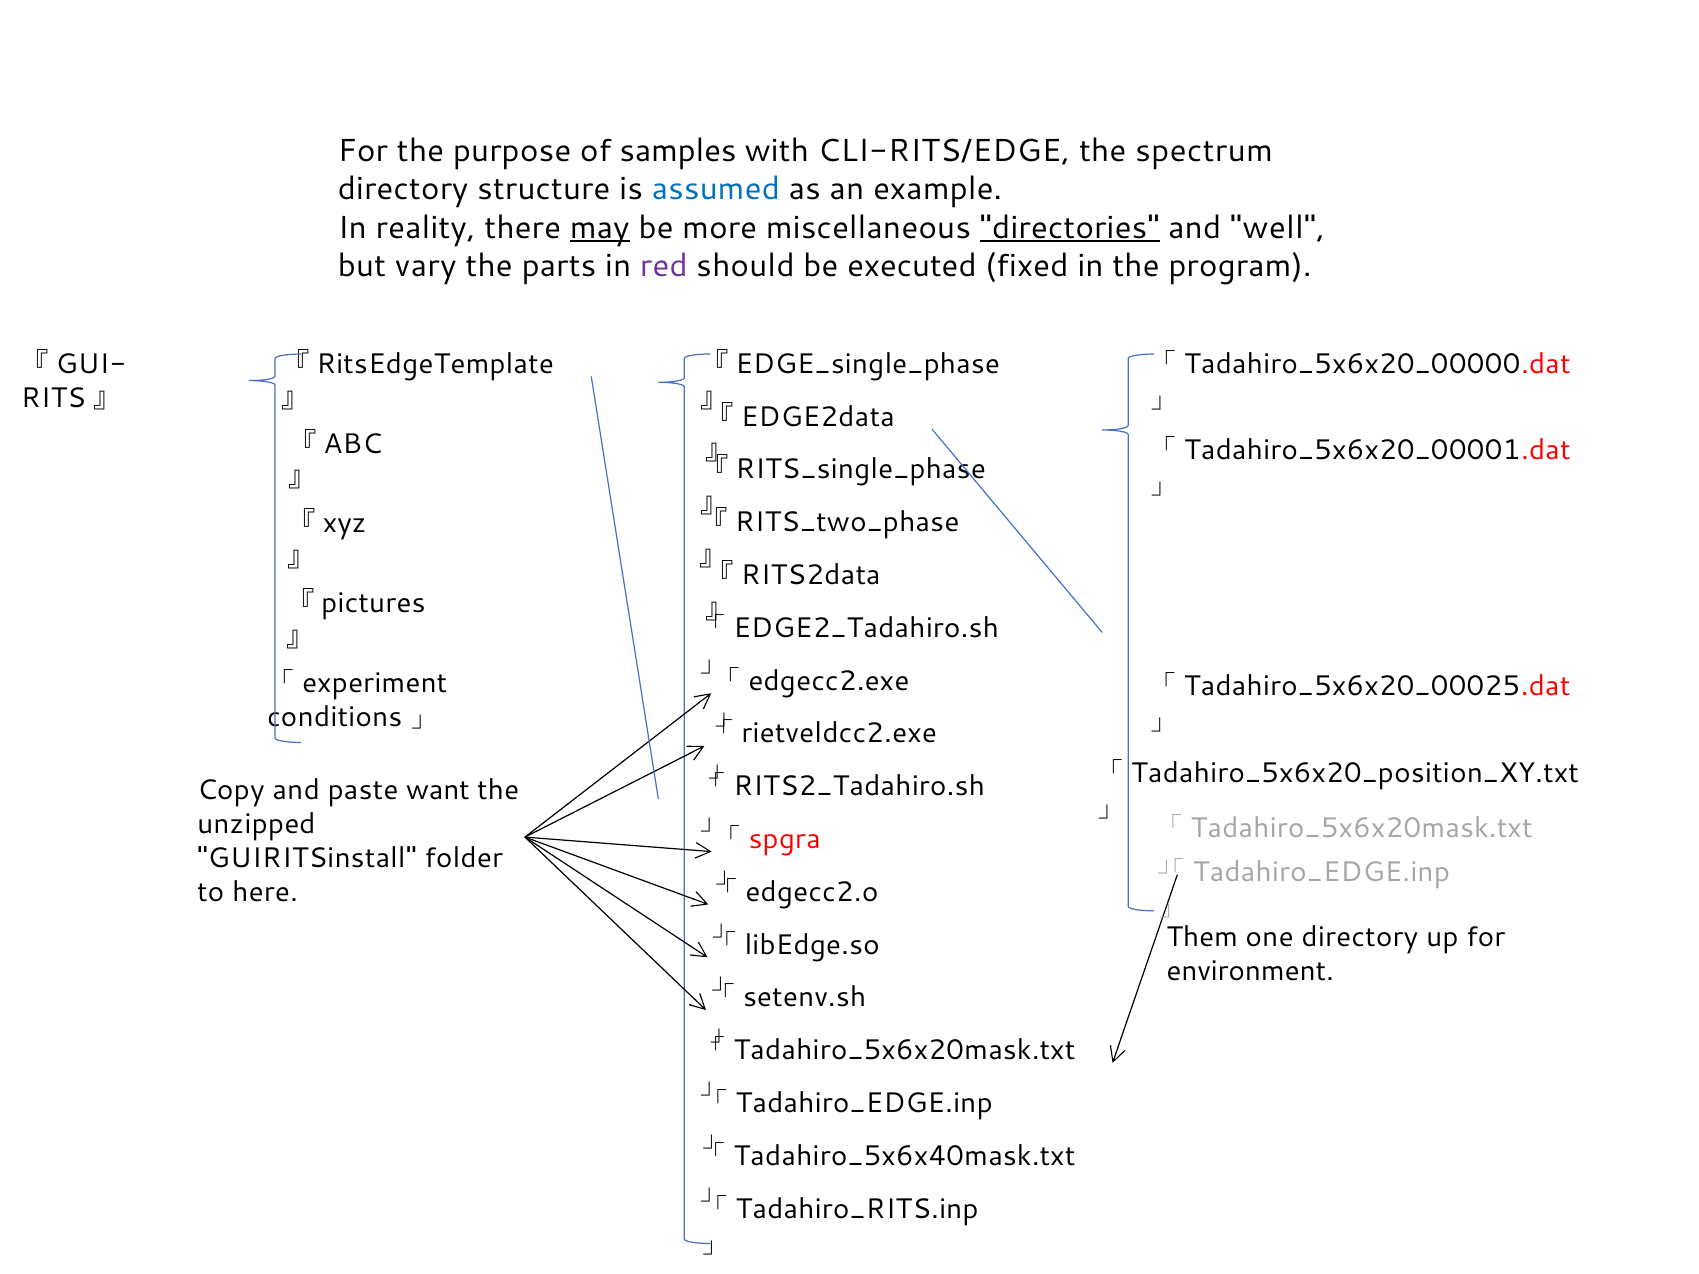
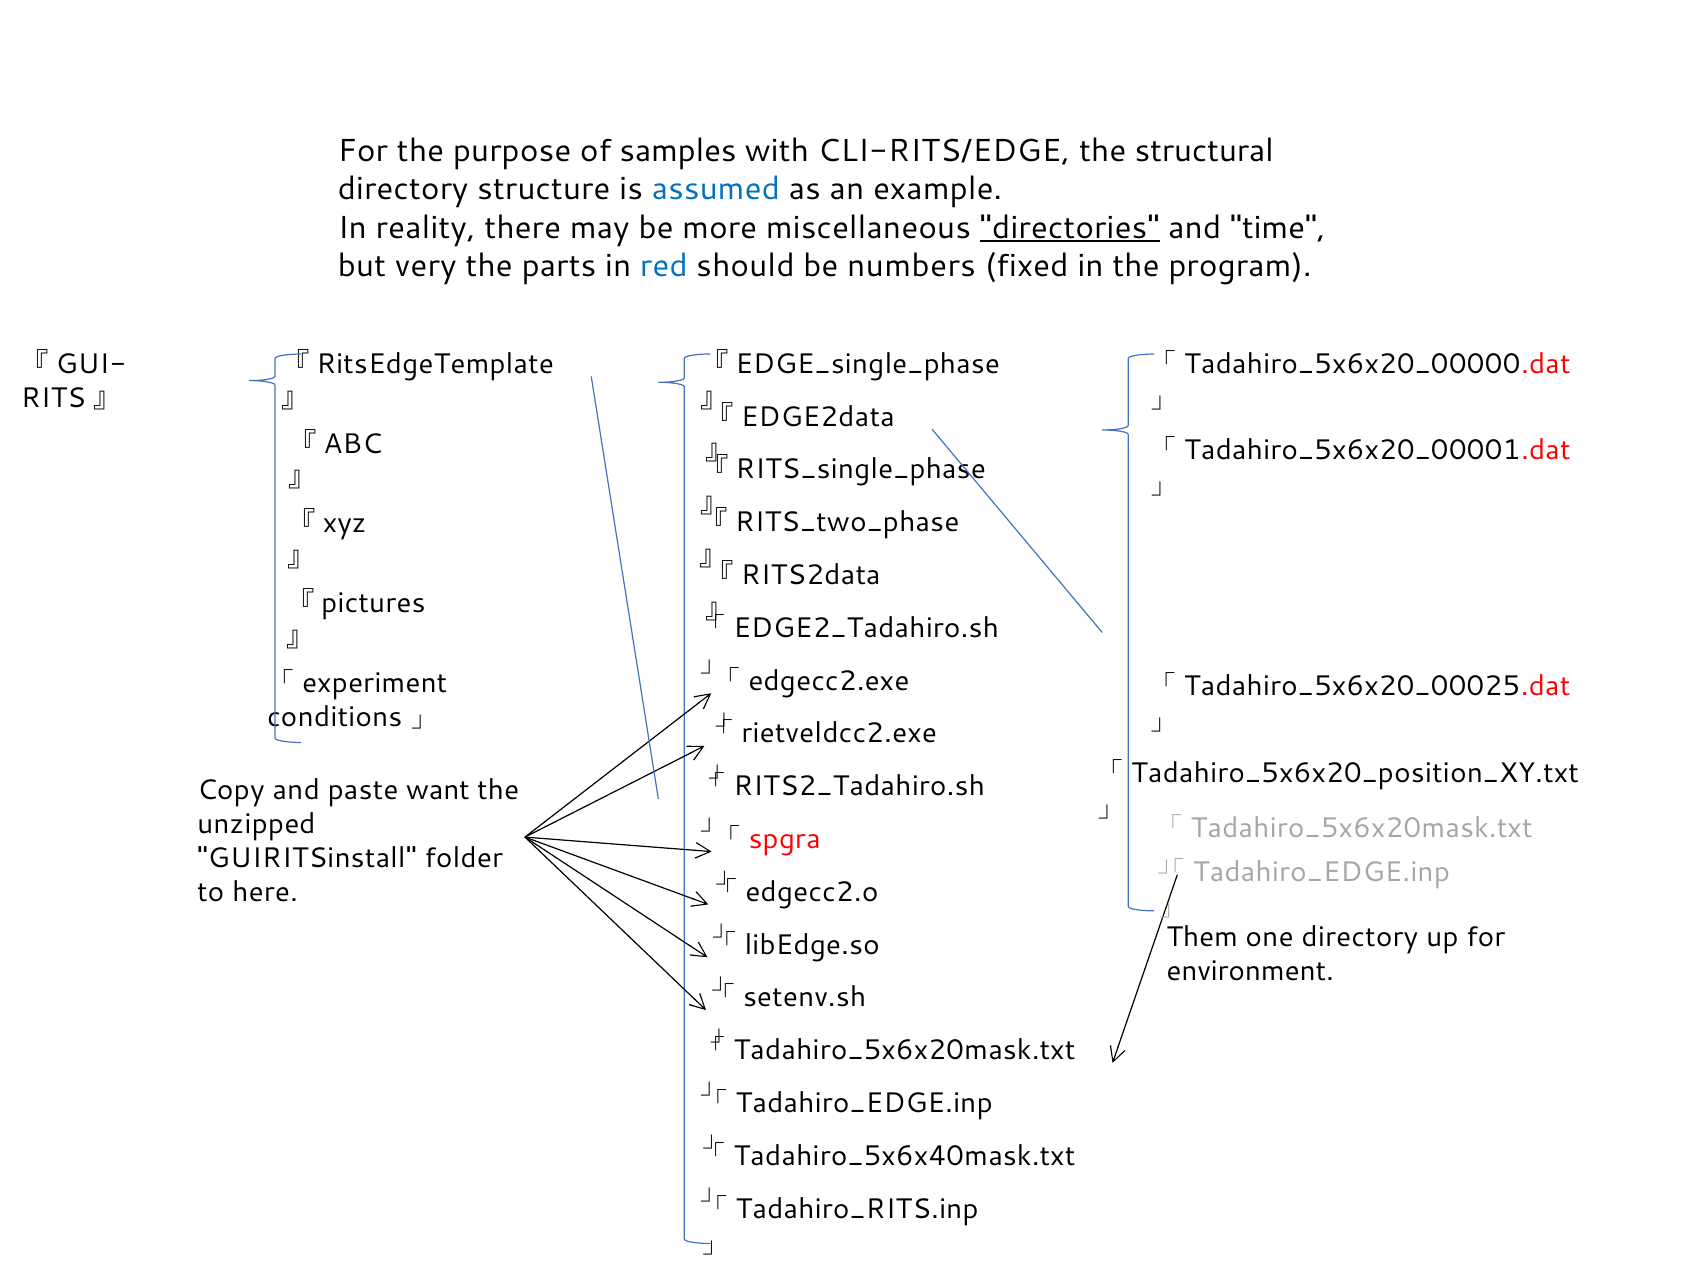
spectrum: spectrum -> structural
may underline: present -> none
well: well -> time
vary: vary -> very
red colour: purple -> blue
executed: executed -> numbers
